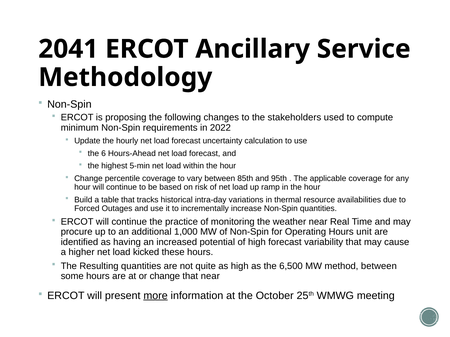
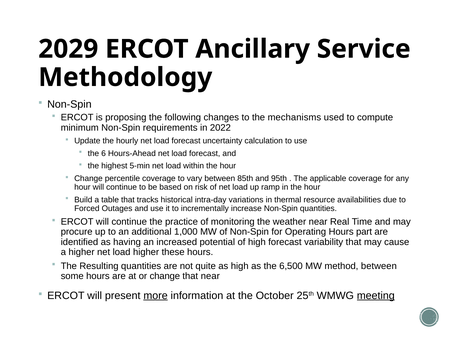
2041: 2041 -> 2029
stakeholders: stakeholders -> mechanisms
unit: unit -> part
load kicked: kicked -> higher
meeting underline: none -> present
